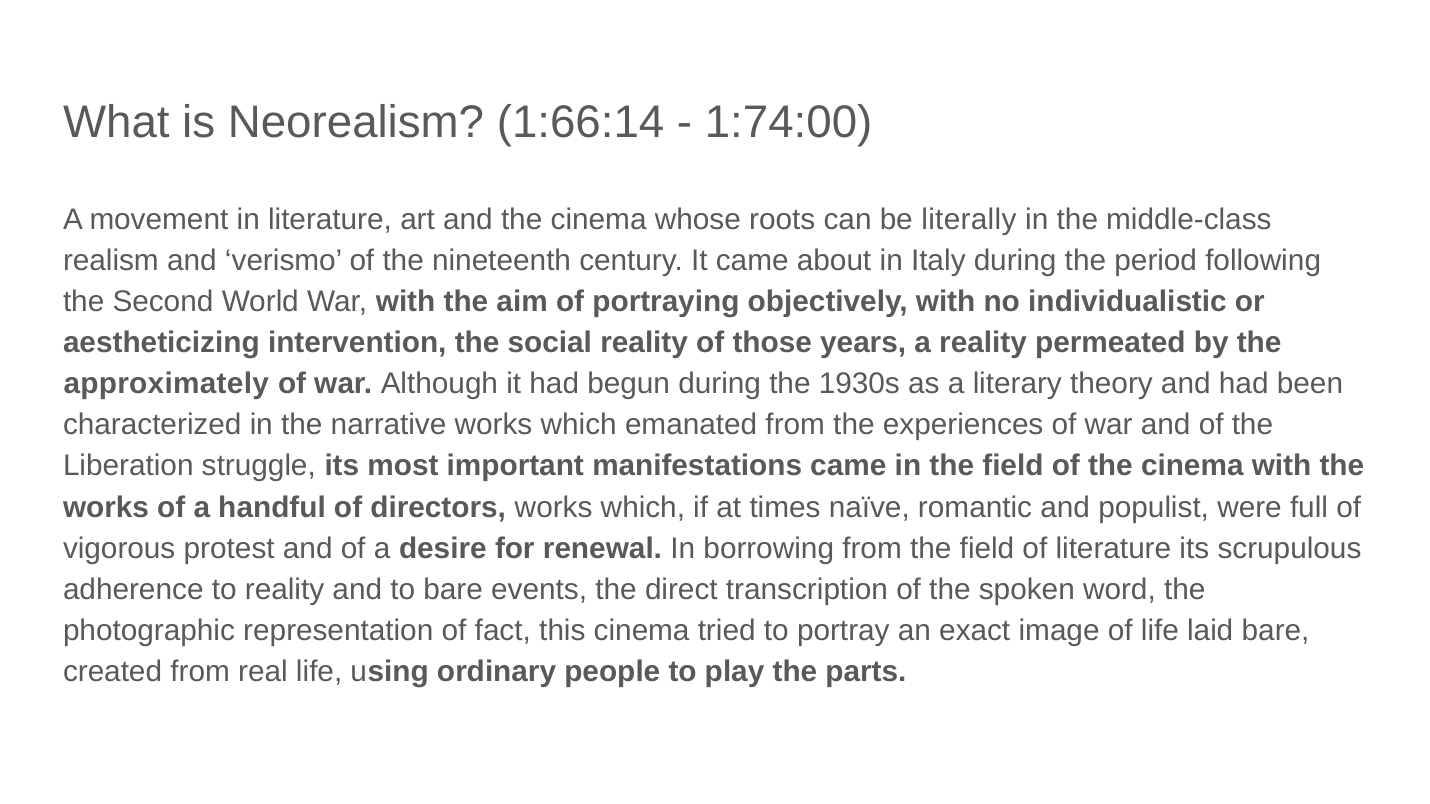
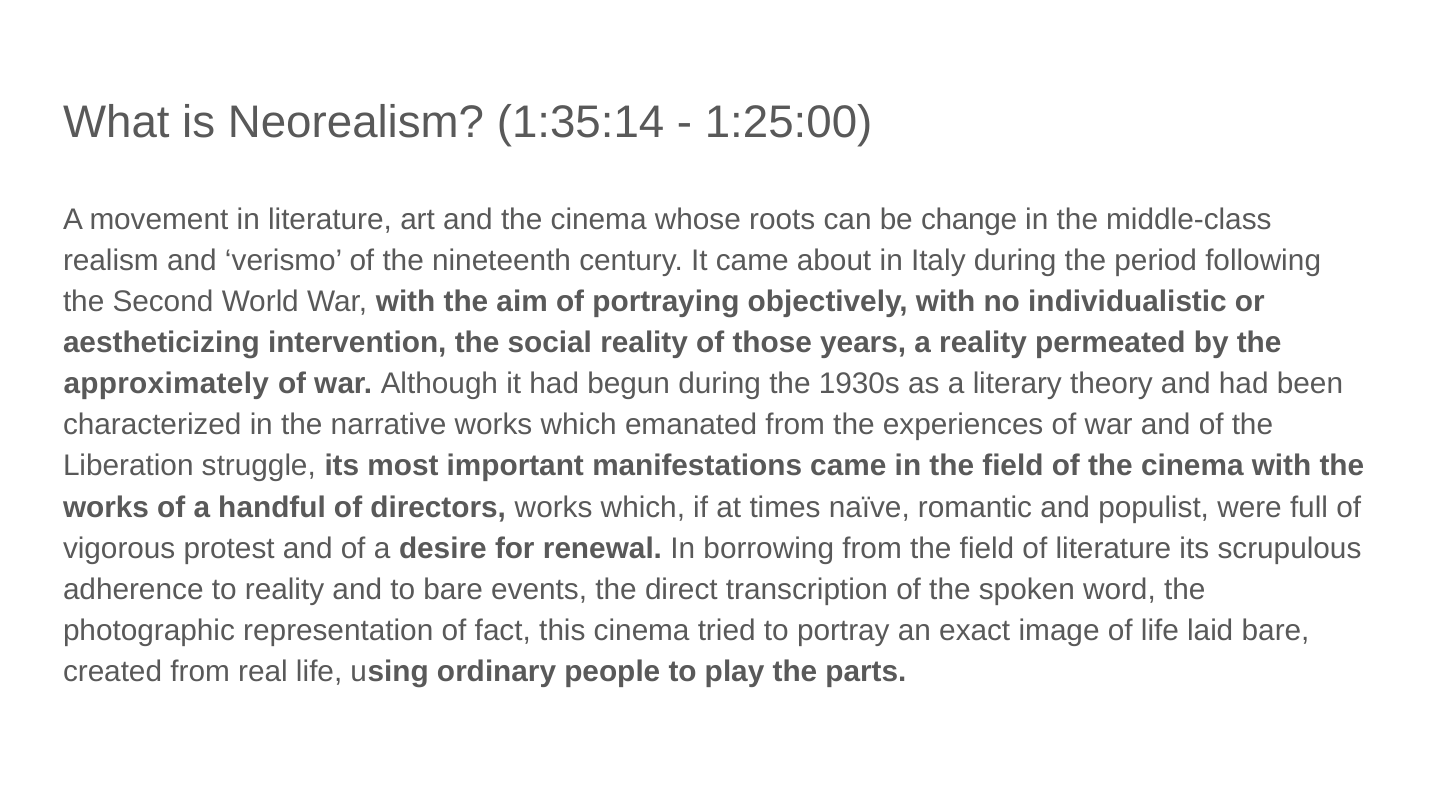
1:66:14: 1:66:14 -> 1:35:14
1:74:00: 1:74:00 -> 1:25:00
literally: literally -> change
